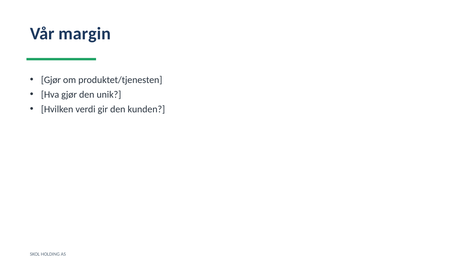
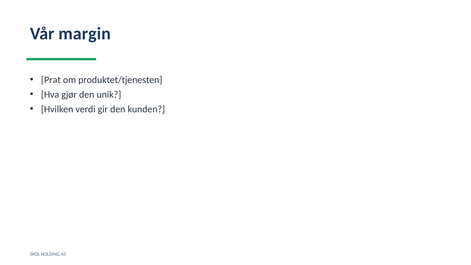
Gjør at (51, 80): Gjør -> Prat
